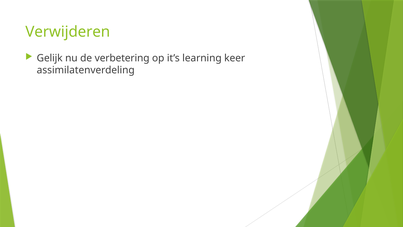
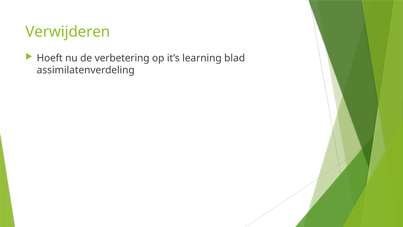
Gelijk: Gelijk -> Hoeft
keer: keer -> blad
